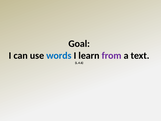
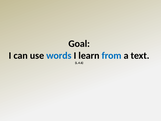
from colour: purple -> blue
